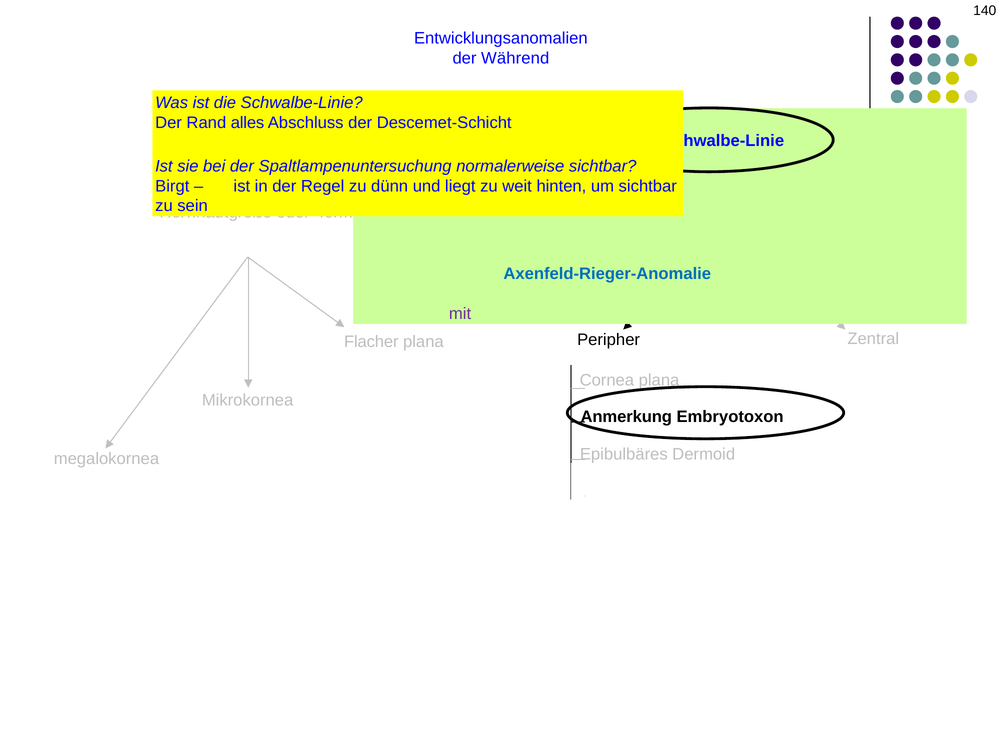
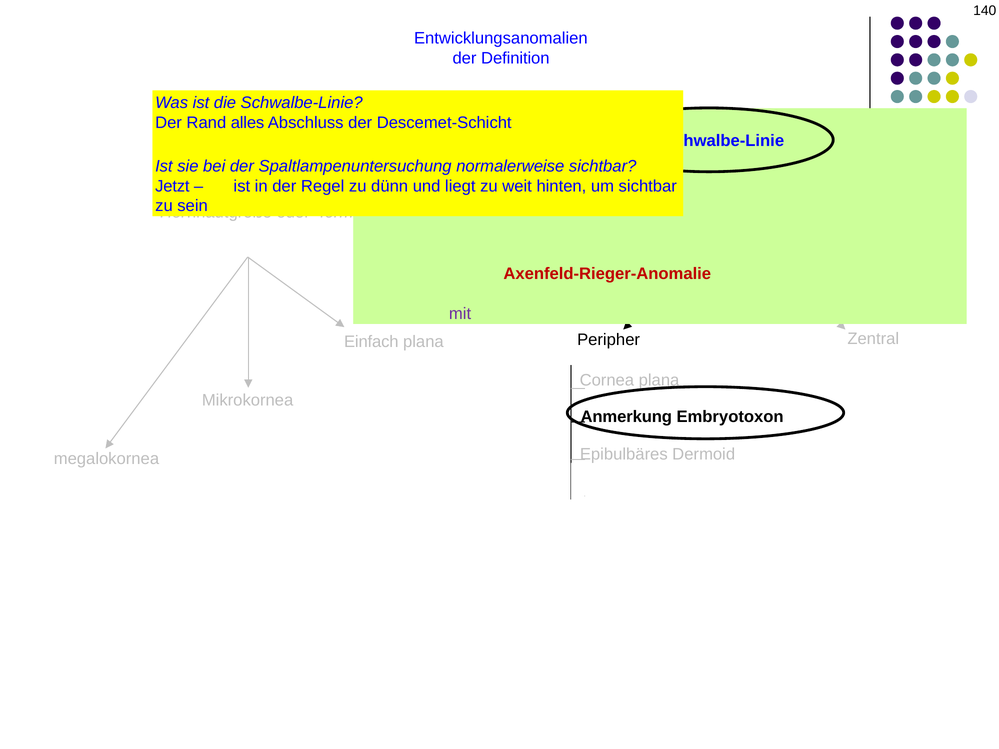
Während: Während -> Definition
Birgt: Birgt -> Jetzt
Axenfeld-Rieger-Anomalie colour: blue -> red
Flacher: Flacher -> Einfach
